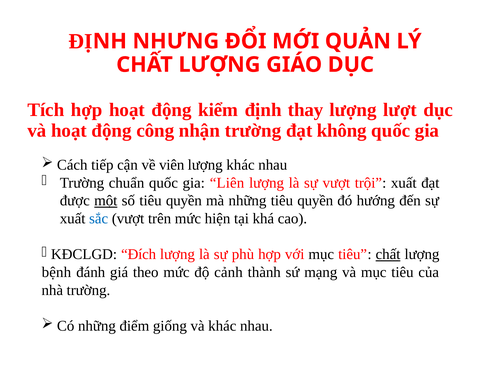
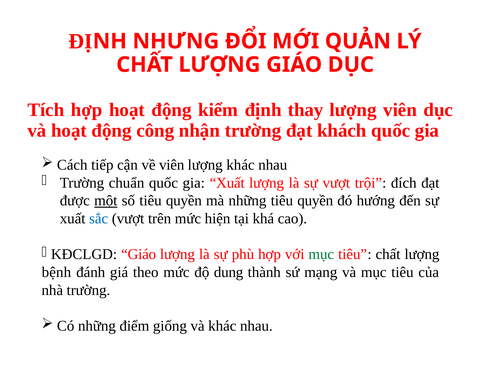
lượng lượt: lượt -> viên
không: không -> khách
gia Liên: Liên -> Xuất
trội xuất: xuất -> đích
KĐCLGD Đích: Đích -> Giáo
mục at (321, 254) colour: black -> green
chất at (388, 254) underline: present -> none
cảnh: cảnh -> dung
